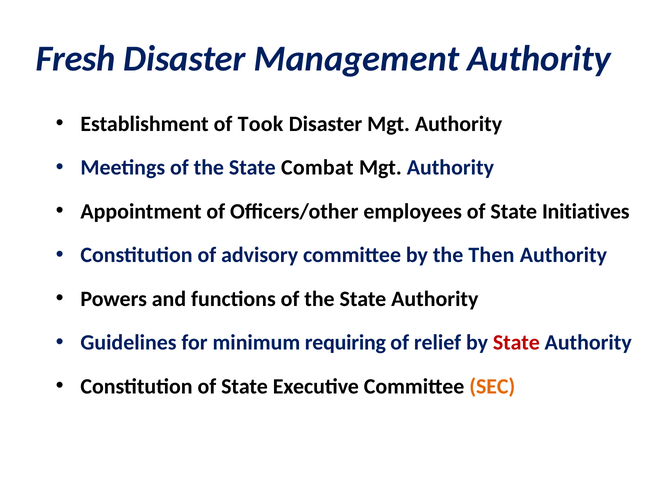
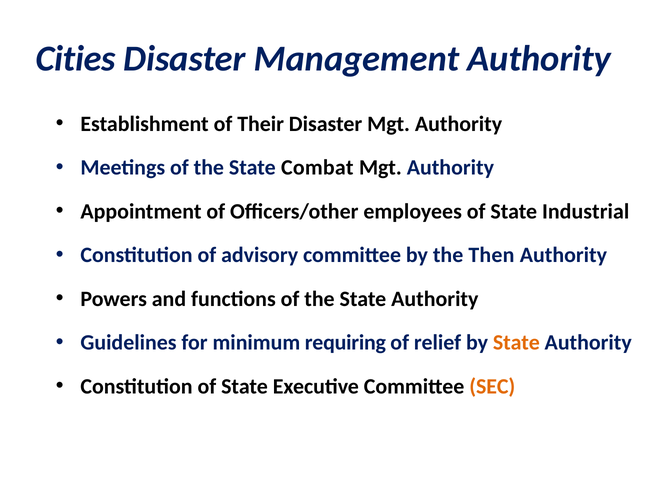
Fresh: Fresh -> Cities
Took: Took -> Their
Initiatives: Initiatives -> Industrial
State at (516, 343) colour: red -> orange
